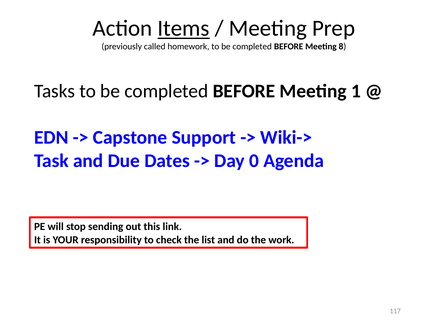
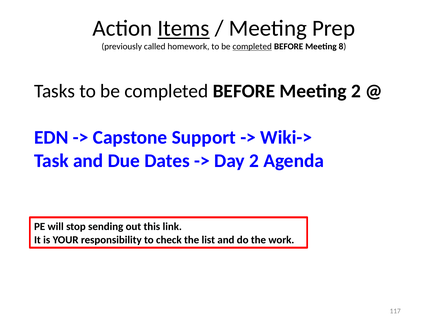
completed at (252, 47) underline: none -> present
Meeting 1: 1 -> 2
Day 0: 0 -> 2
